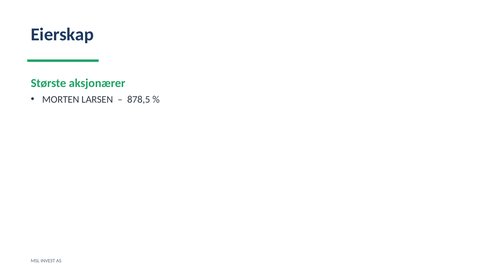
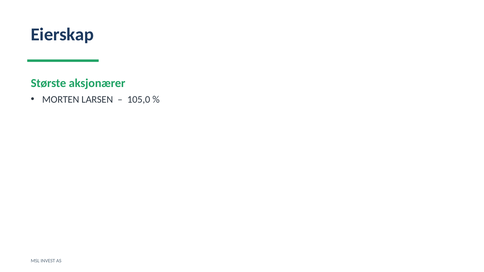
878,5: 878,5 -> 105,0
